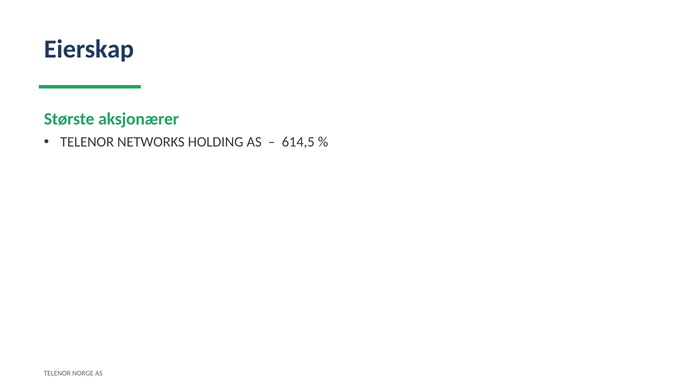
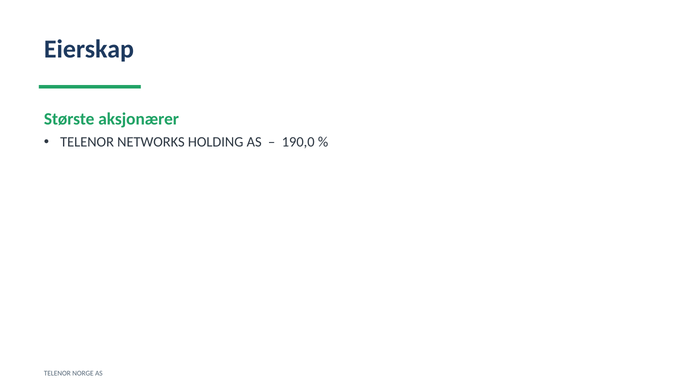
614,5: 614,5 -> 190,0
